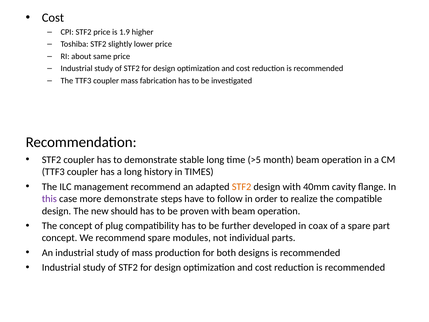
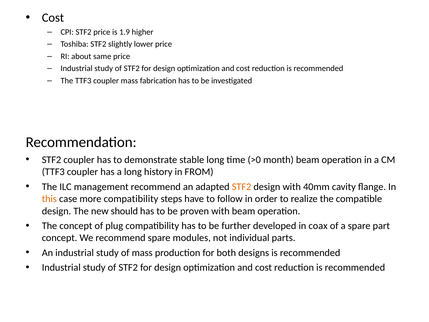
>5: >5 -> >0
TIMES: TIMES -> FROM
this colour: purple -> orange
more demonstrate: demonstrate -> compatibility
